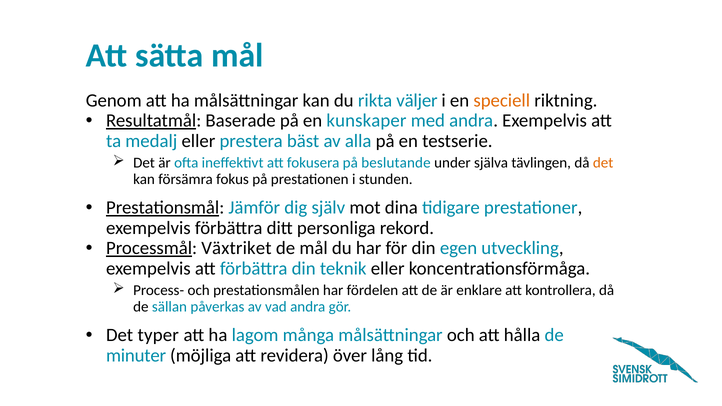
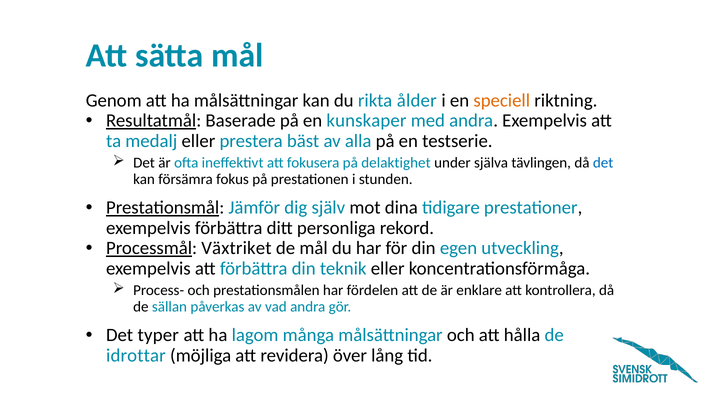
väljer: väljer -> ålder
beslutande: beslutande -> delaktighet
det at (603, 163) colour: orange -> blue
minuter: minuter -> idrottar
